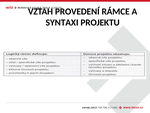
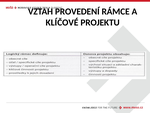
SYNTAXI: SYNTAXI -> KLÍČOVÉ
